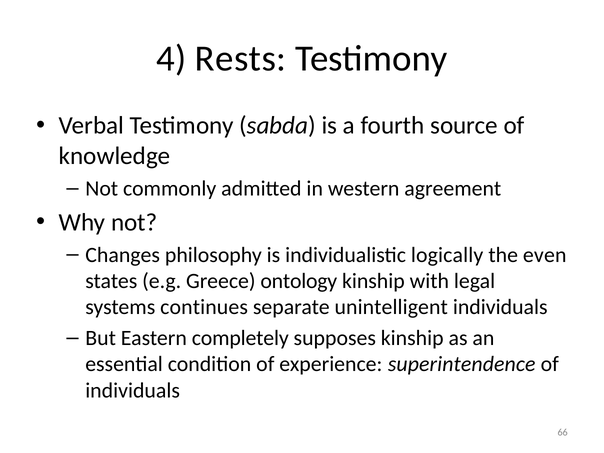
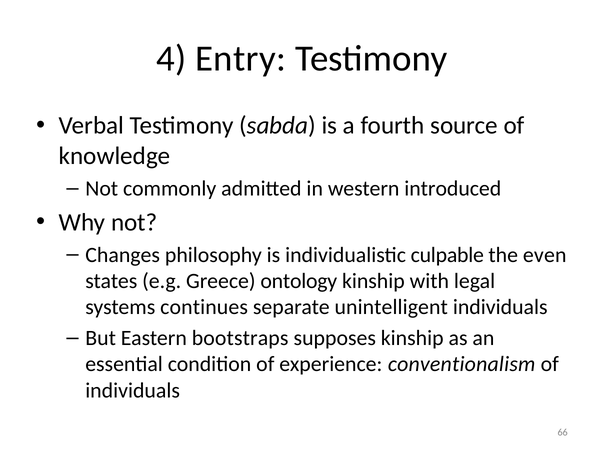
Rests: Rests -> Entry
agreement: agreement -> introduced
logically: logically -> culpable
completely: completely -> bootstraps
superintendence: superintendence -> conventionalism
